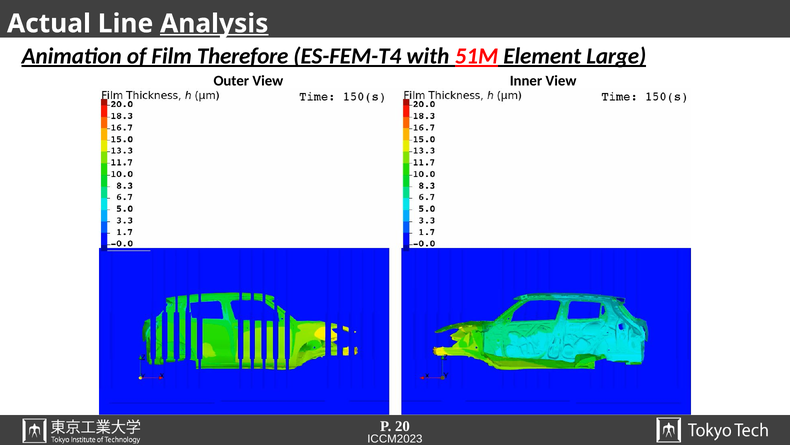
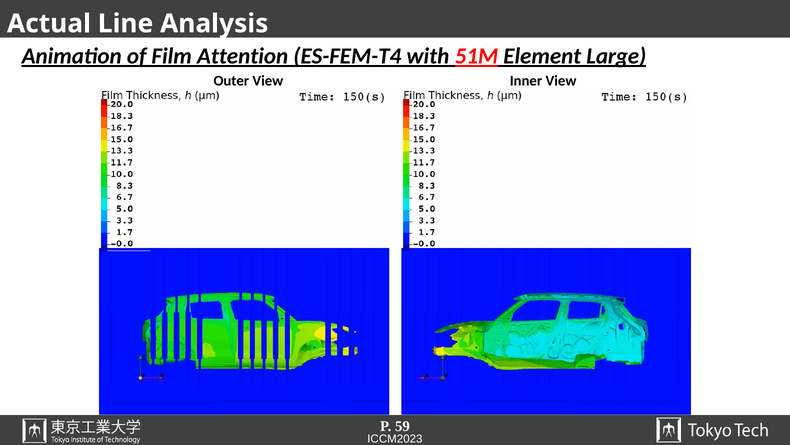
Analysis underline: present -> none
Therefore: Therefore -> Attention
20: 20 -> 59
